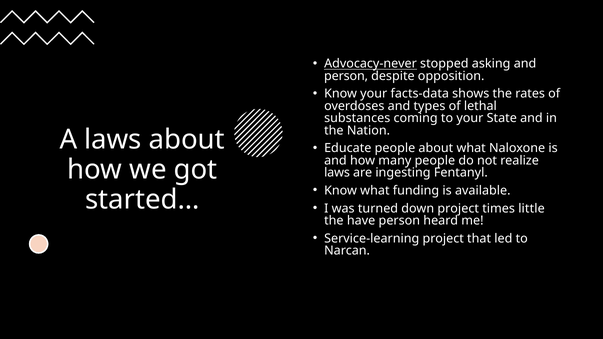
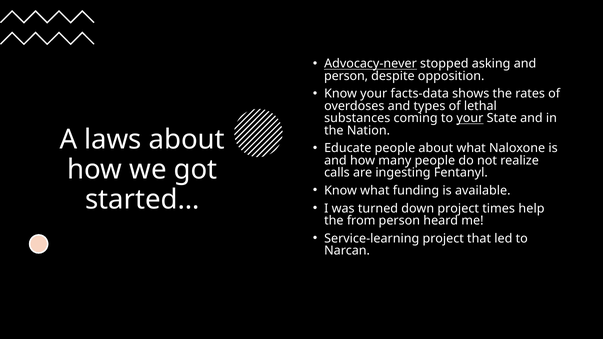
your at (470, 118) underline: none -> present
laws at (337, 173): laws -> calls
little: little -> help
have: have -> from
